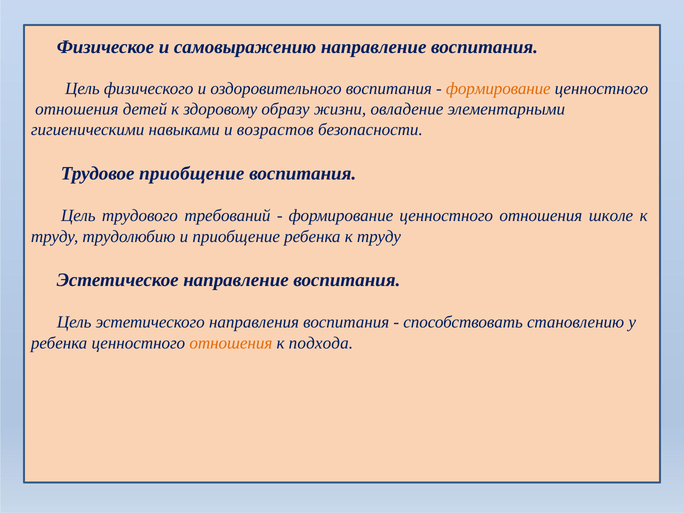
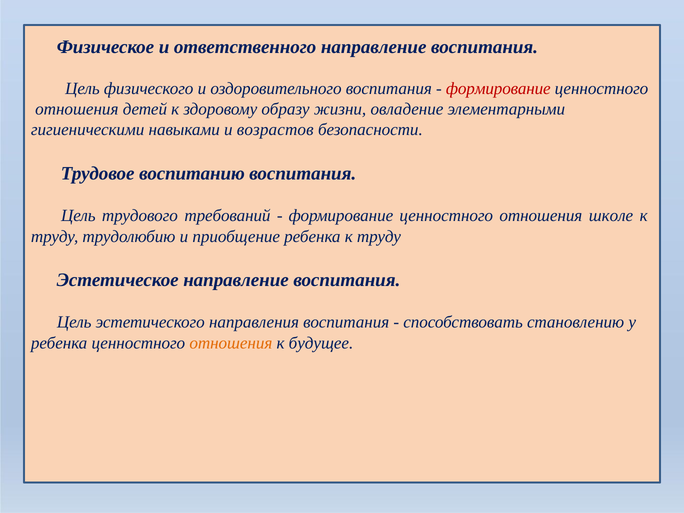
самовыражению: самовыражению -> ответственного
формирование at (498, 89) colour: orange -> red
Трудовое приобщение: приобщение -> воспитанию
подхода: подхода -> будущее
